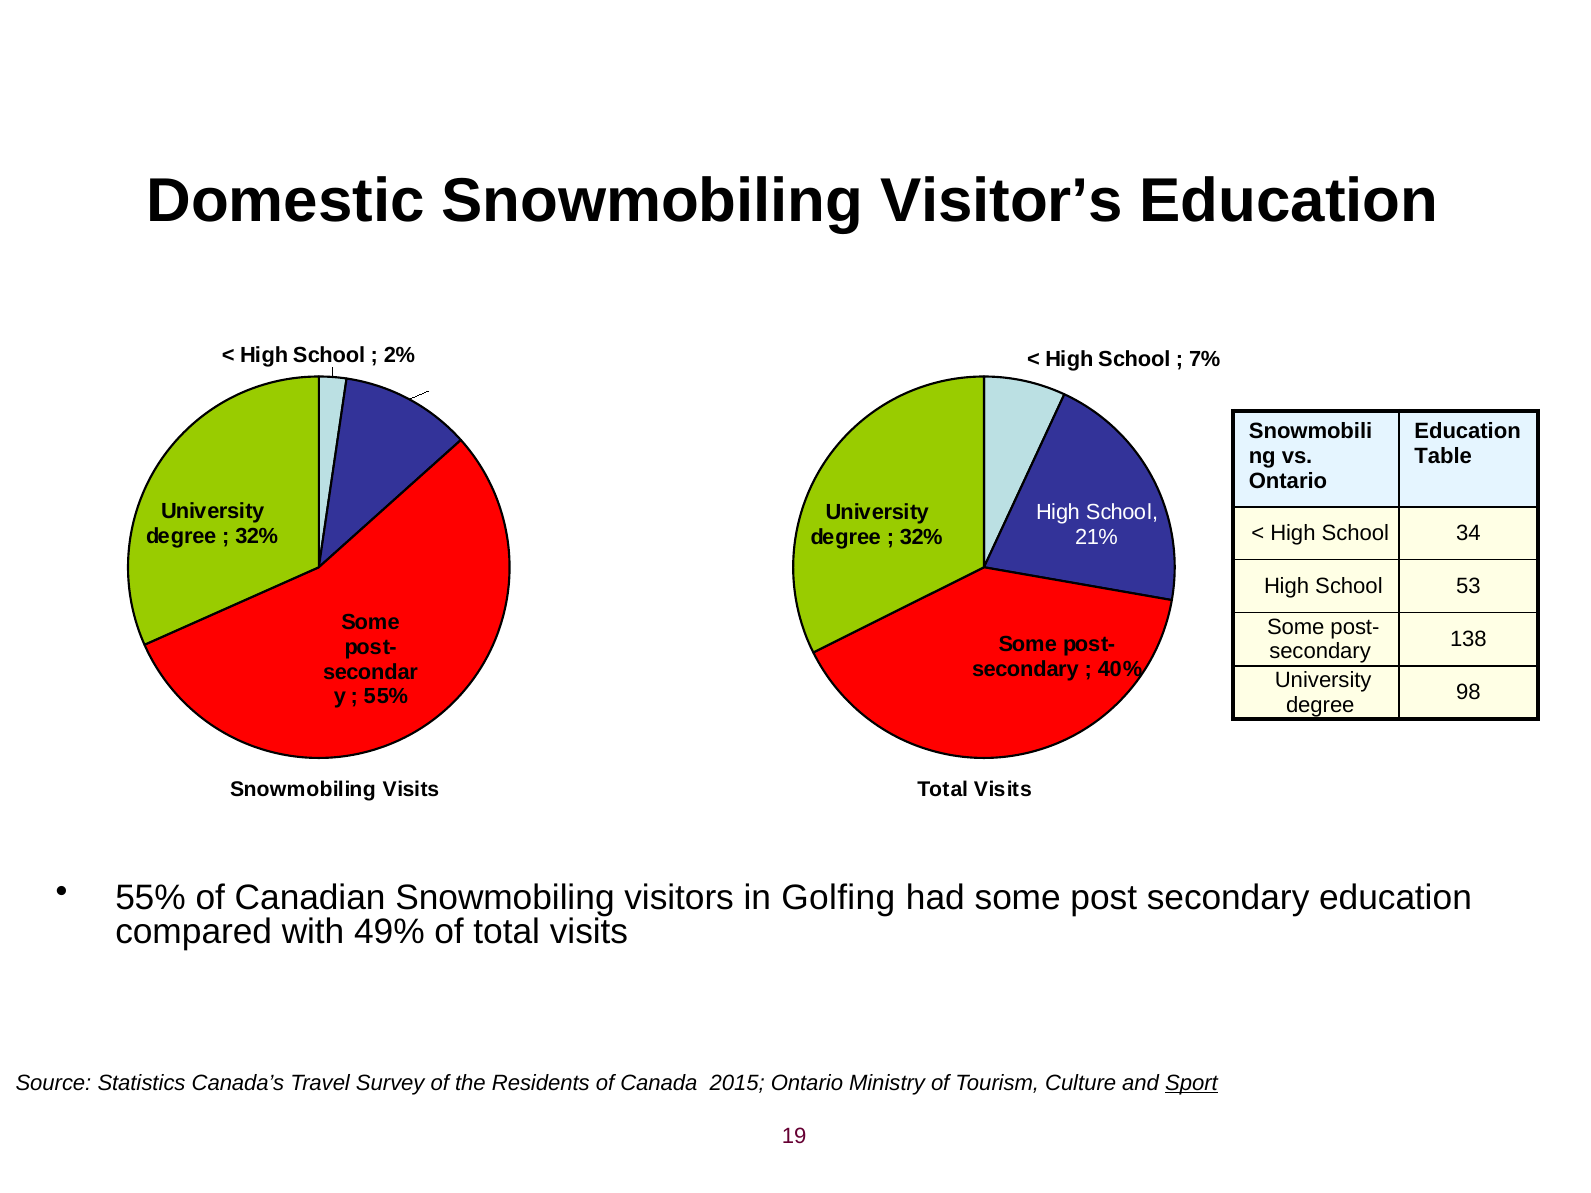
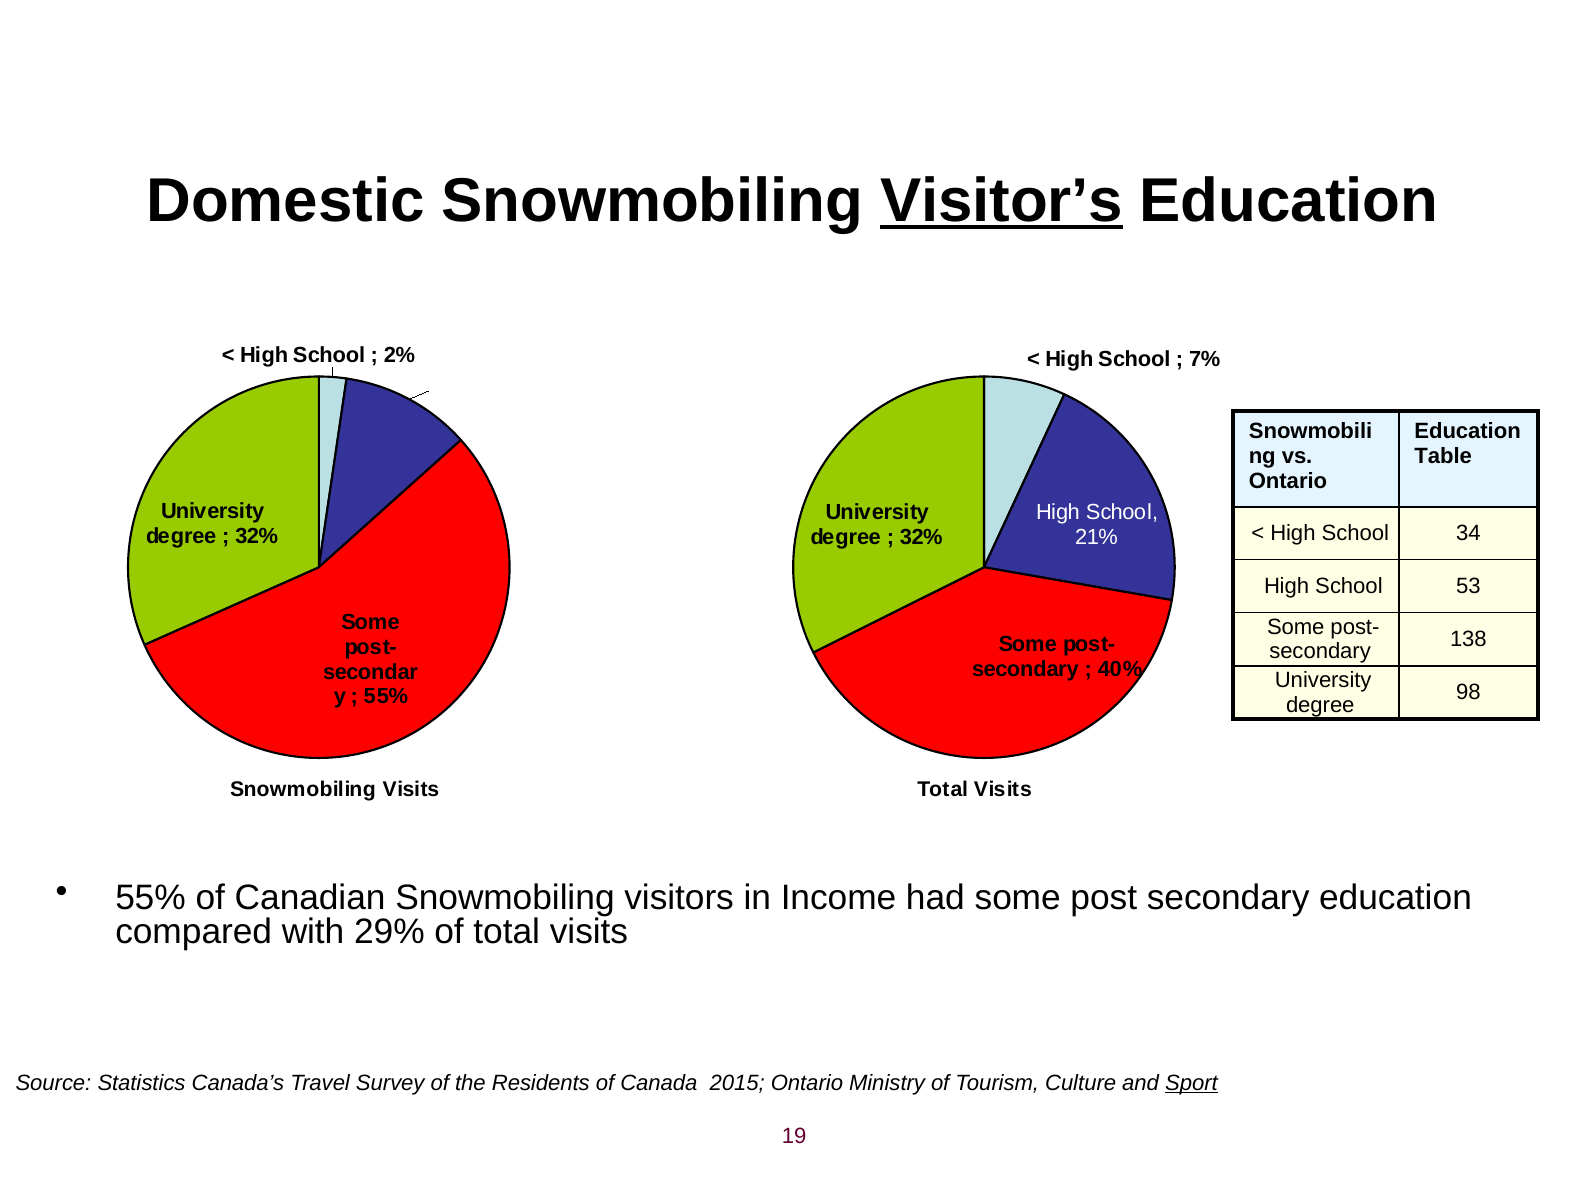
Visitor’s underline: none -> present
Golfing: Golfing -> Income
49%: 49% -> 29%
